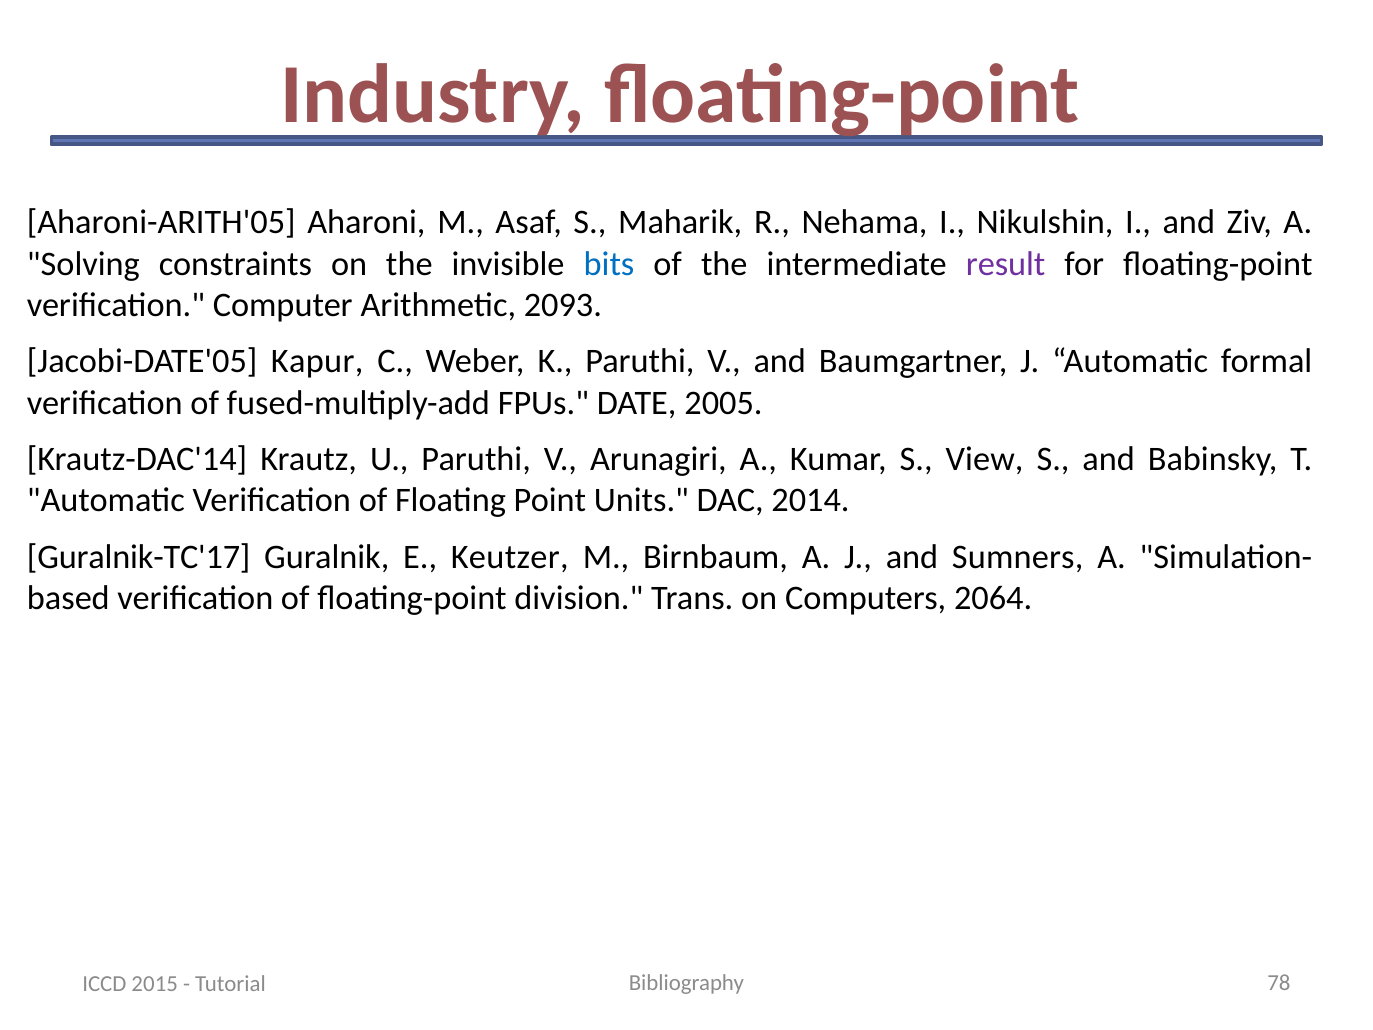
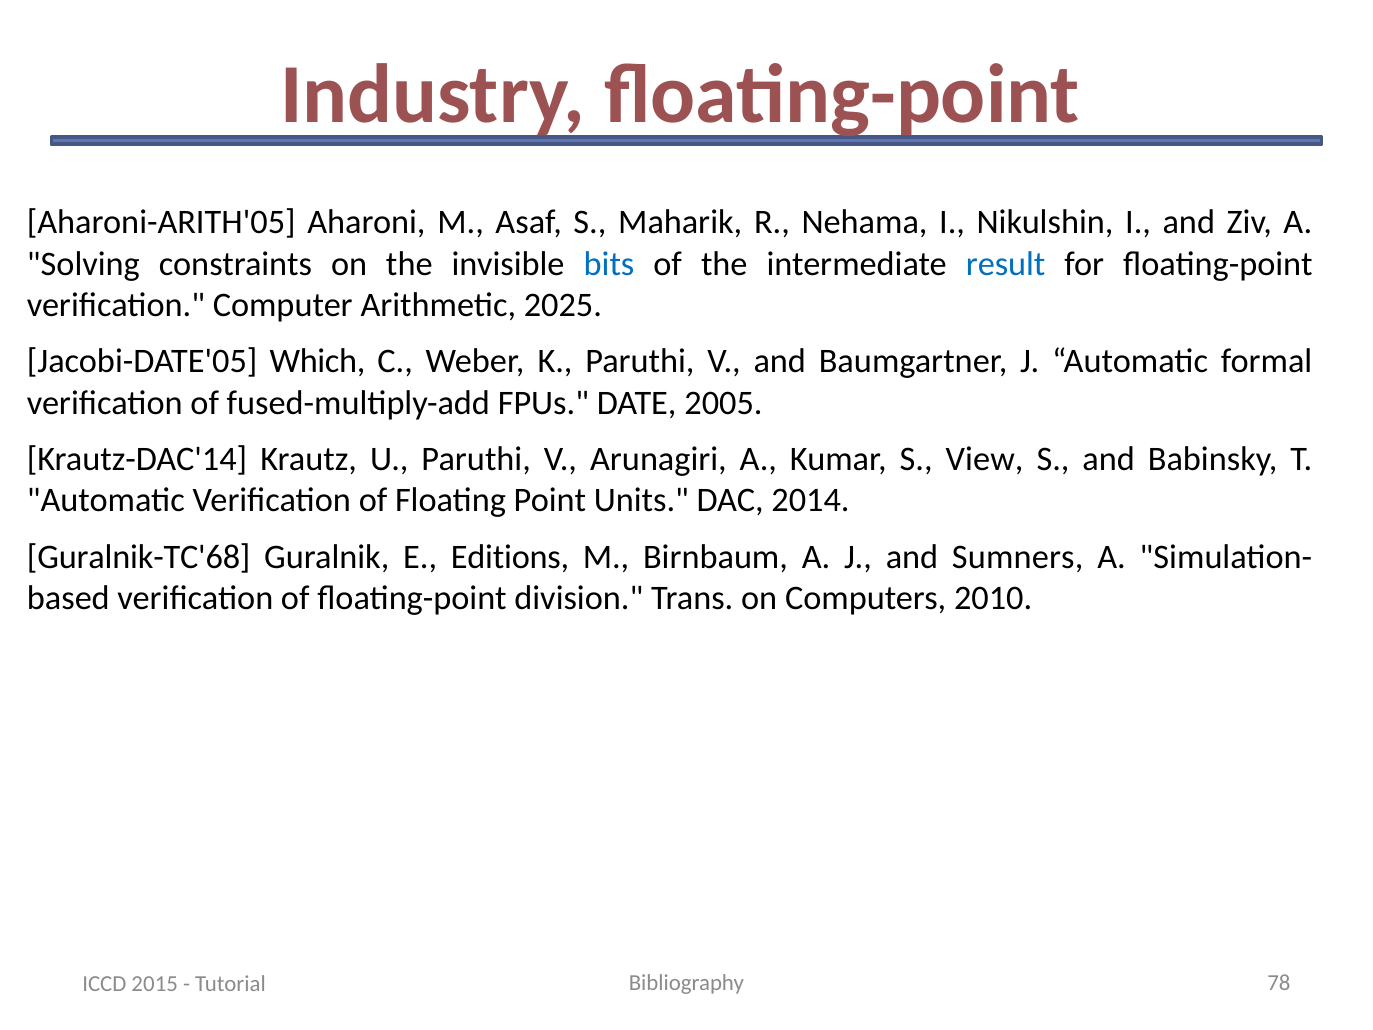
result colour: purple -> blue
2093: 2093 -> 2025
Kapur: Kapur -> Which
Guralnik-TC'17: Guralnik-TC'17 -> Guralnik-TC'68
Keutzer: Keutzer -> Editions
2064: 2064 -> 2010
